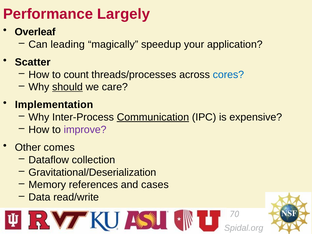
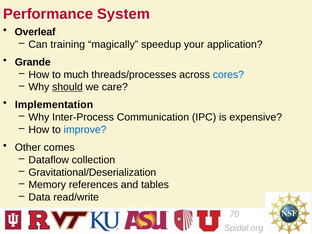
Largely: Largely -> System
leading: leading -> training
Scatter: Scatter -> Grande
count: count -> much
Communication underline: present -> none
improve colour: purple -> blue
cases: cases -> tables
